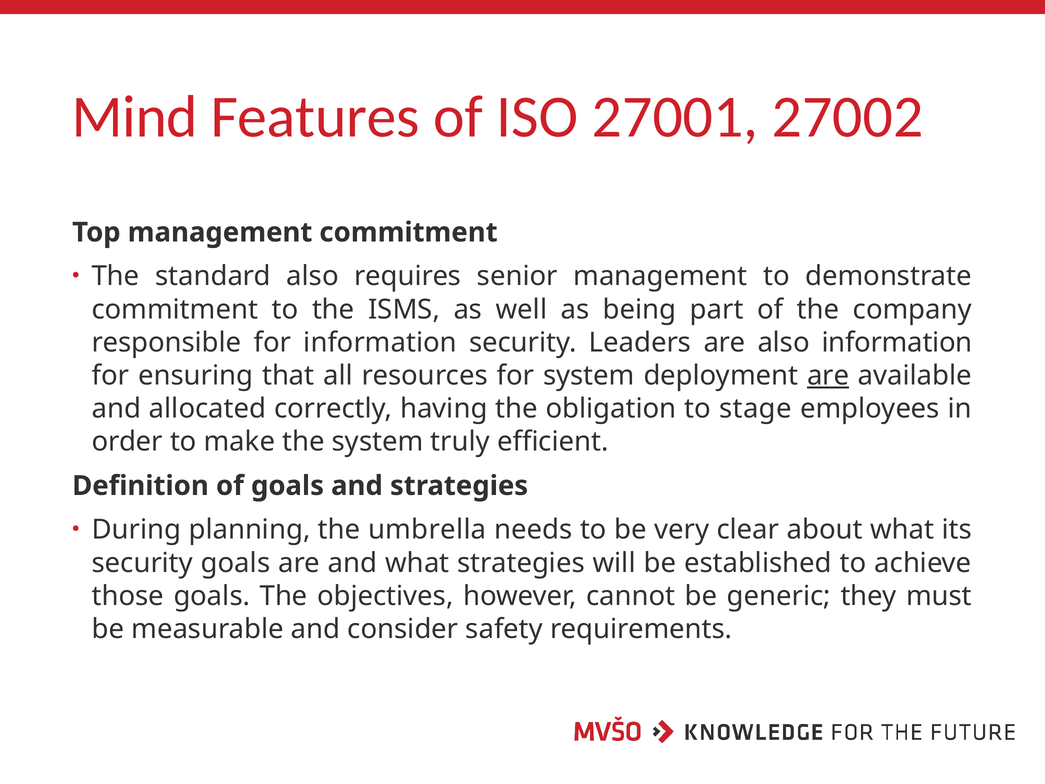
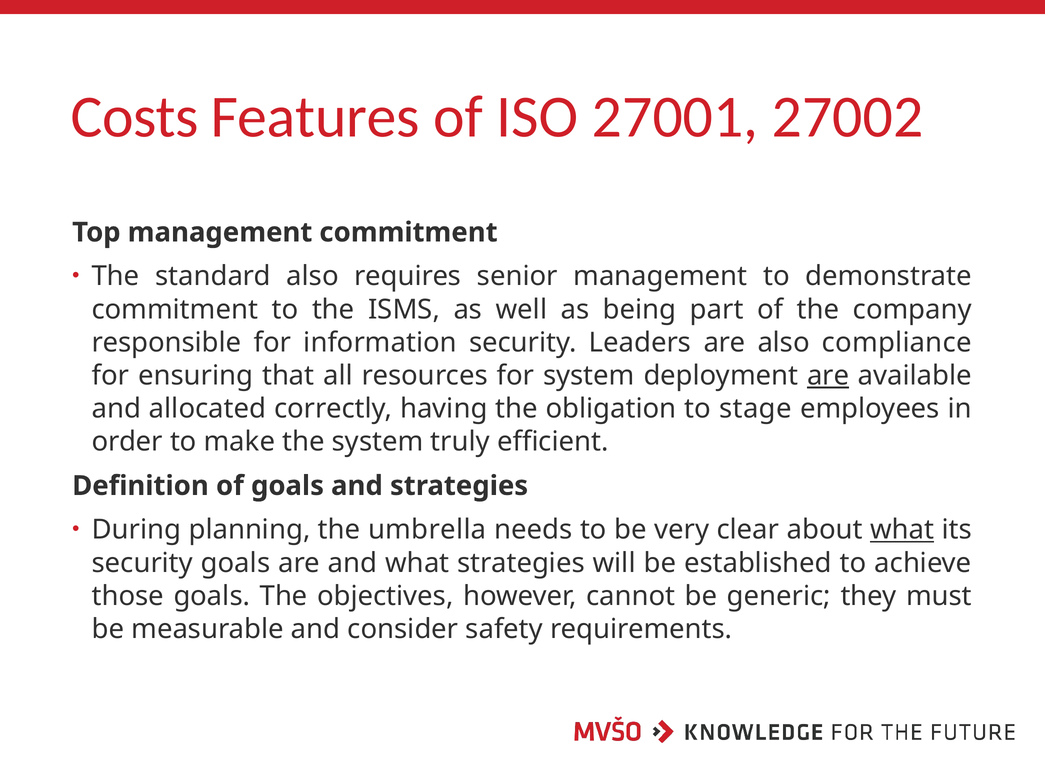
Mind: Mind -> Costs
also information: information -> compliance
what at (902, 530) underline: none -> present
